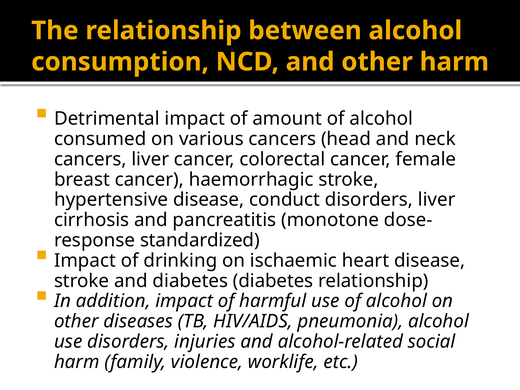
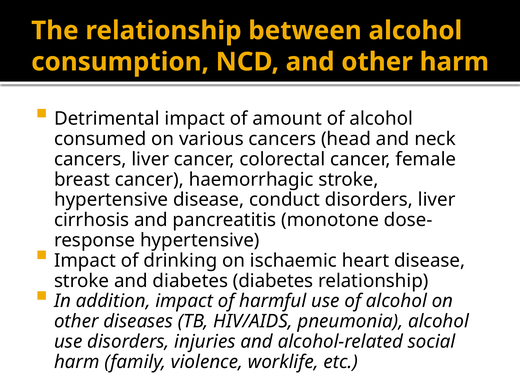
standardized at (200, 240): standardized -> hypertensive
